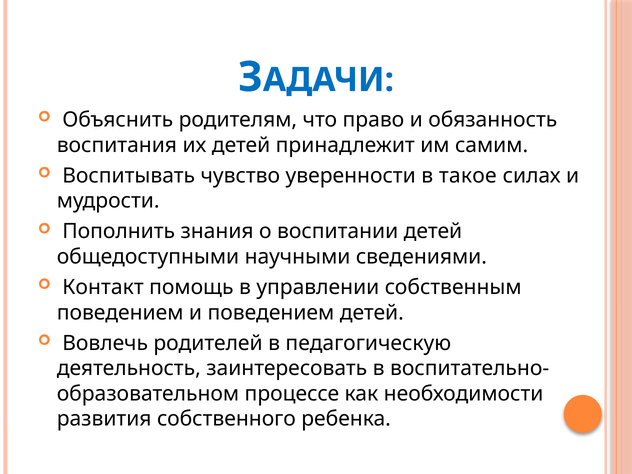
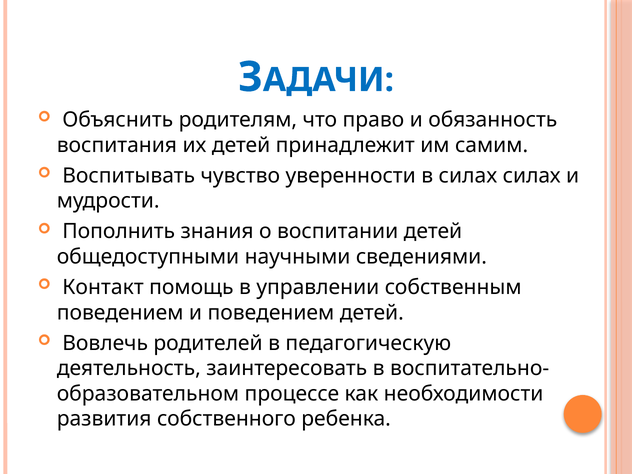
в такое: такое -> силах
